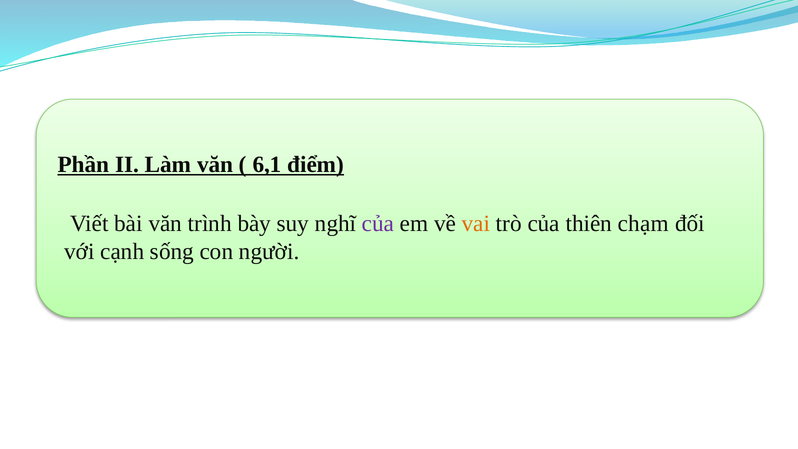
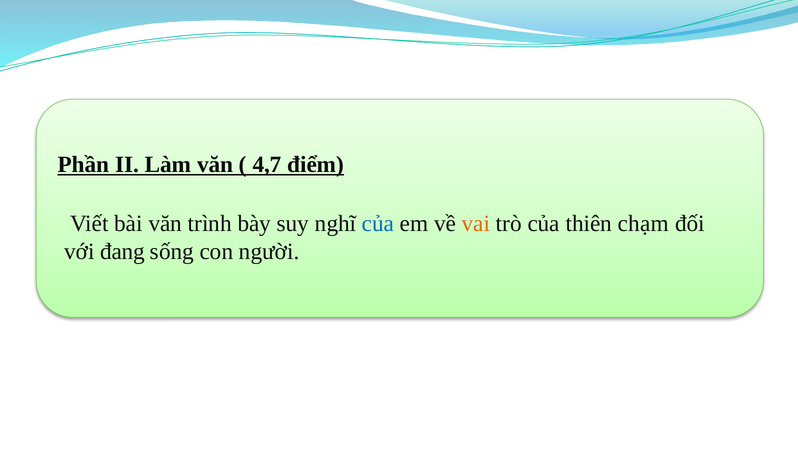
6,1: 6,1 -> 4,7
của at (378, 224) colour: purple -> blue
cạnh: cạnh -> đang
